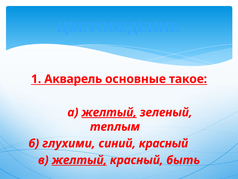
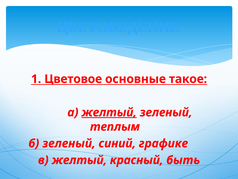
Акварель: Акварель -> Цветовое
б глухими: глухими -> зеленый
синий красный: красный -> графике
желтый at (79, 160) underline: present -> none
